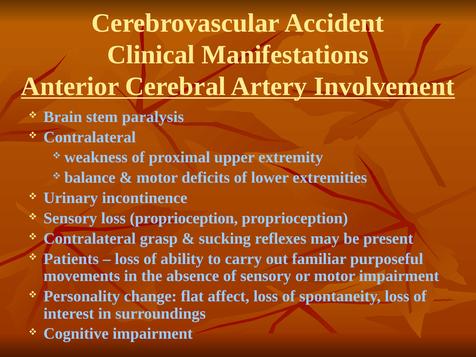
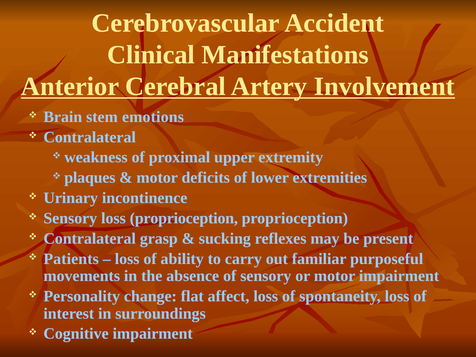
paralysis: paralysis -> emotions
balance: balance -> plaques
